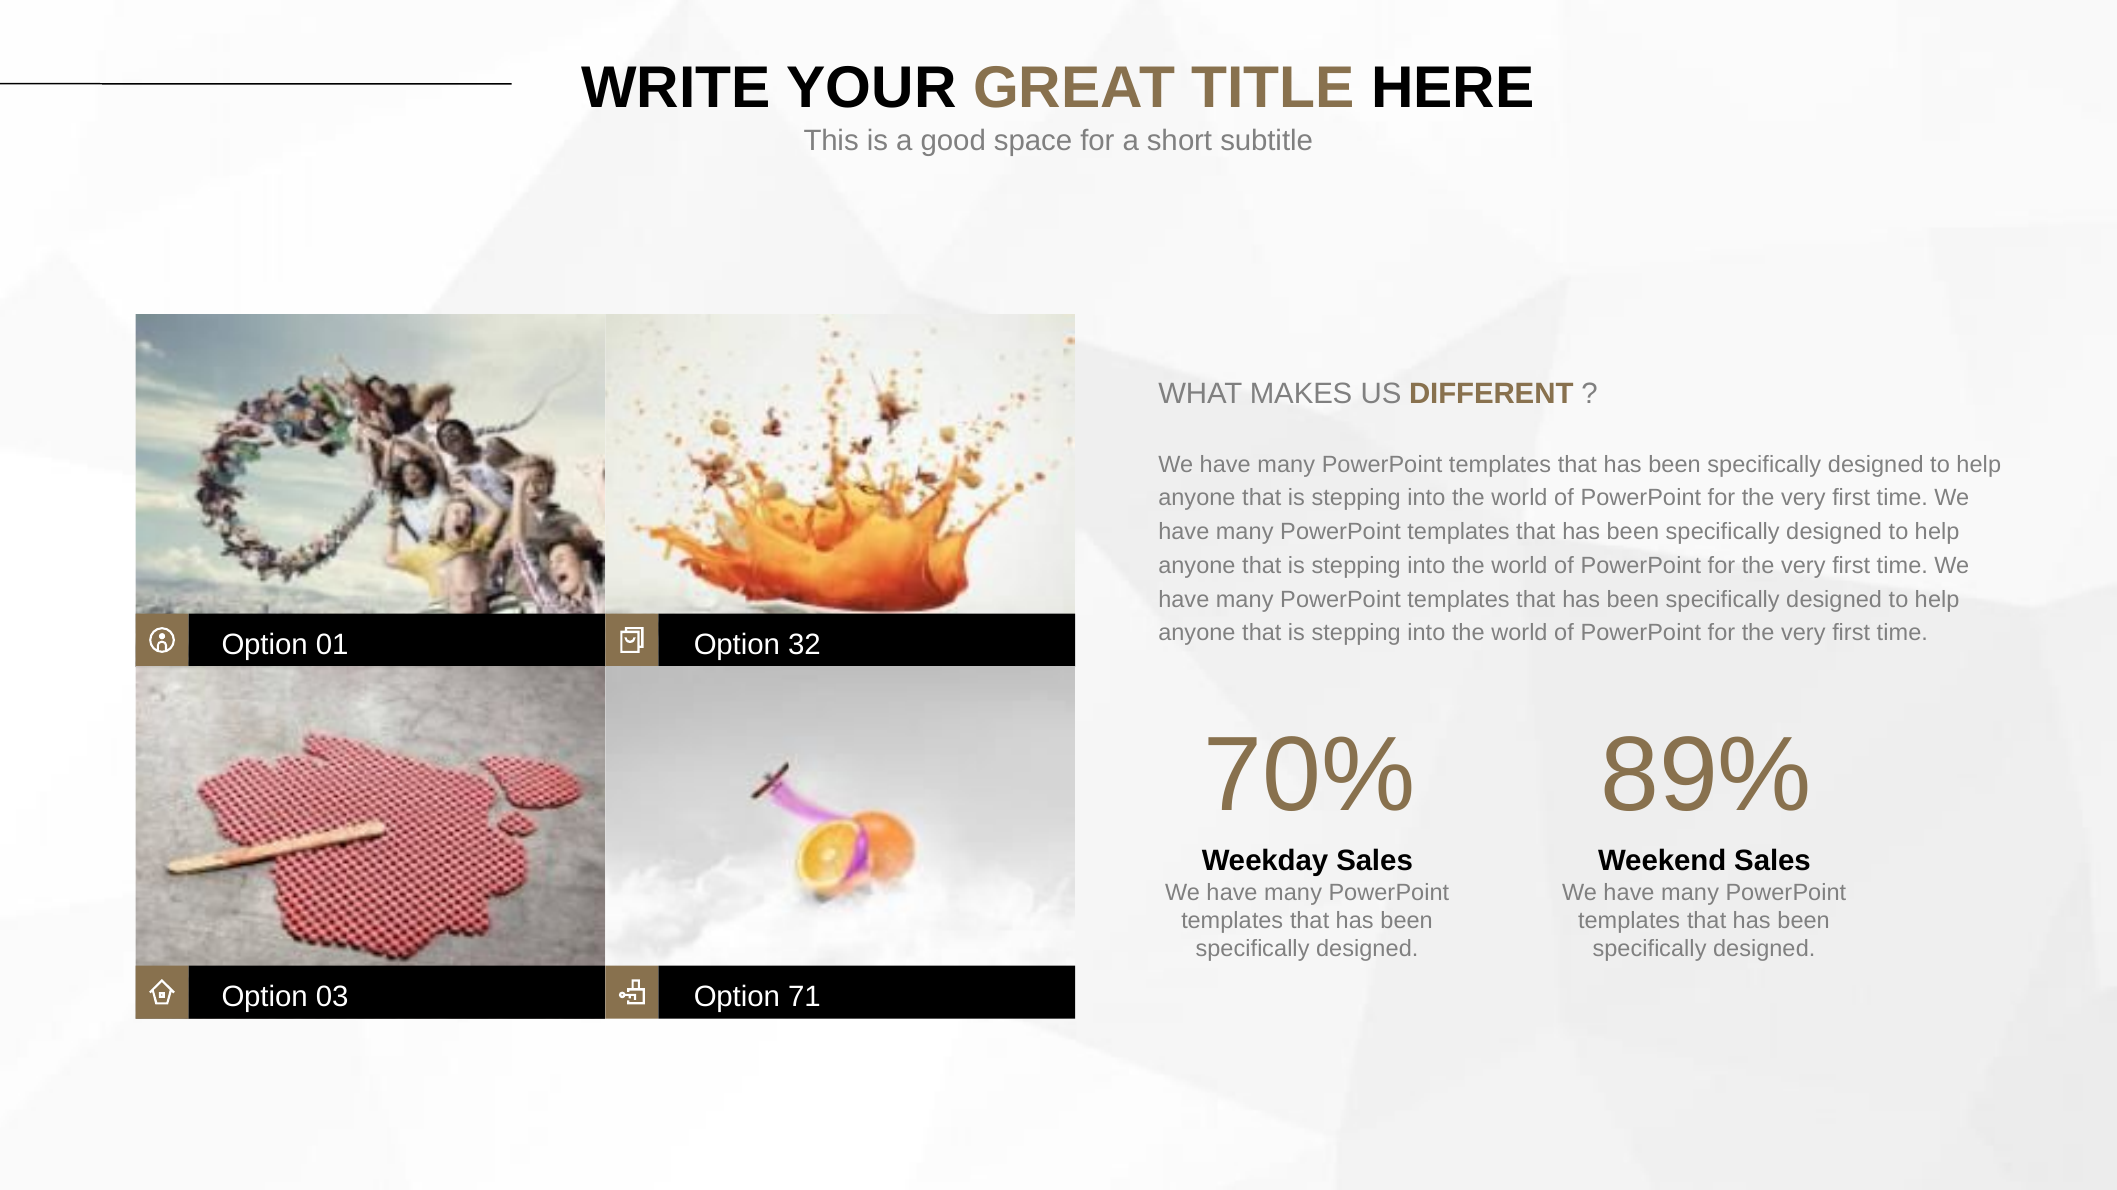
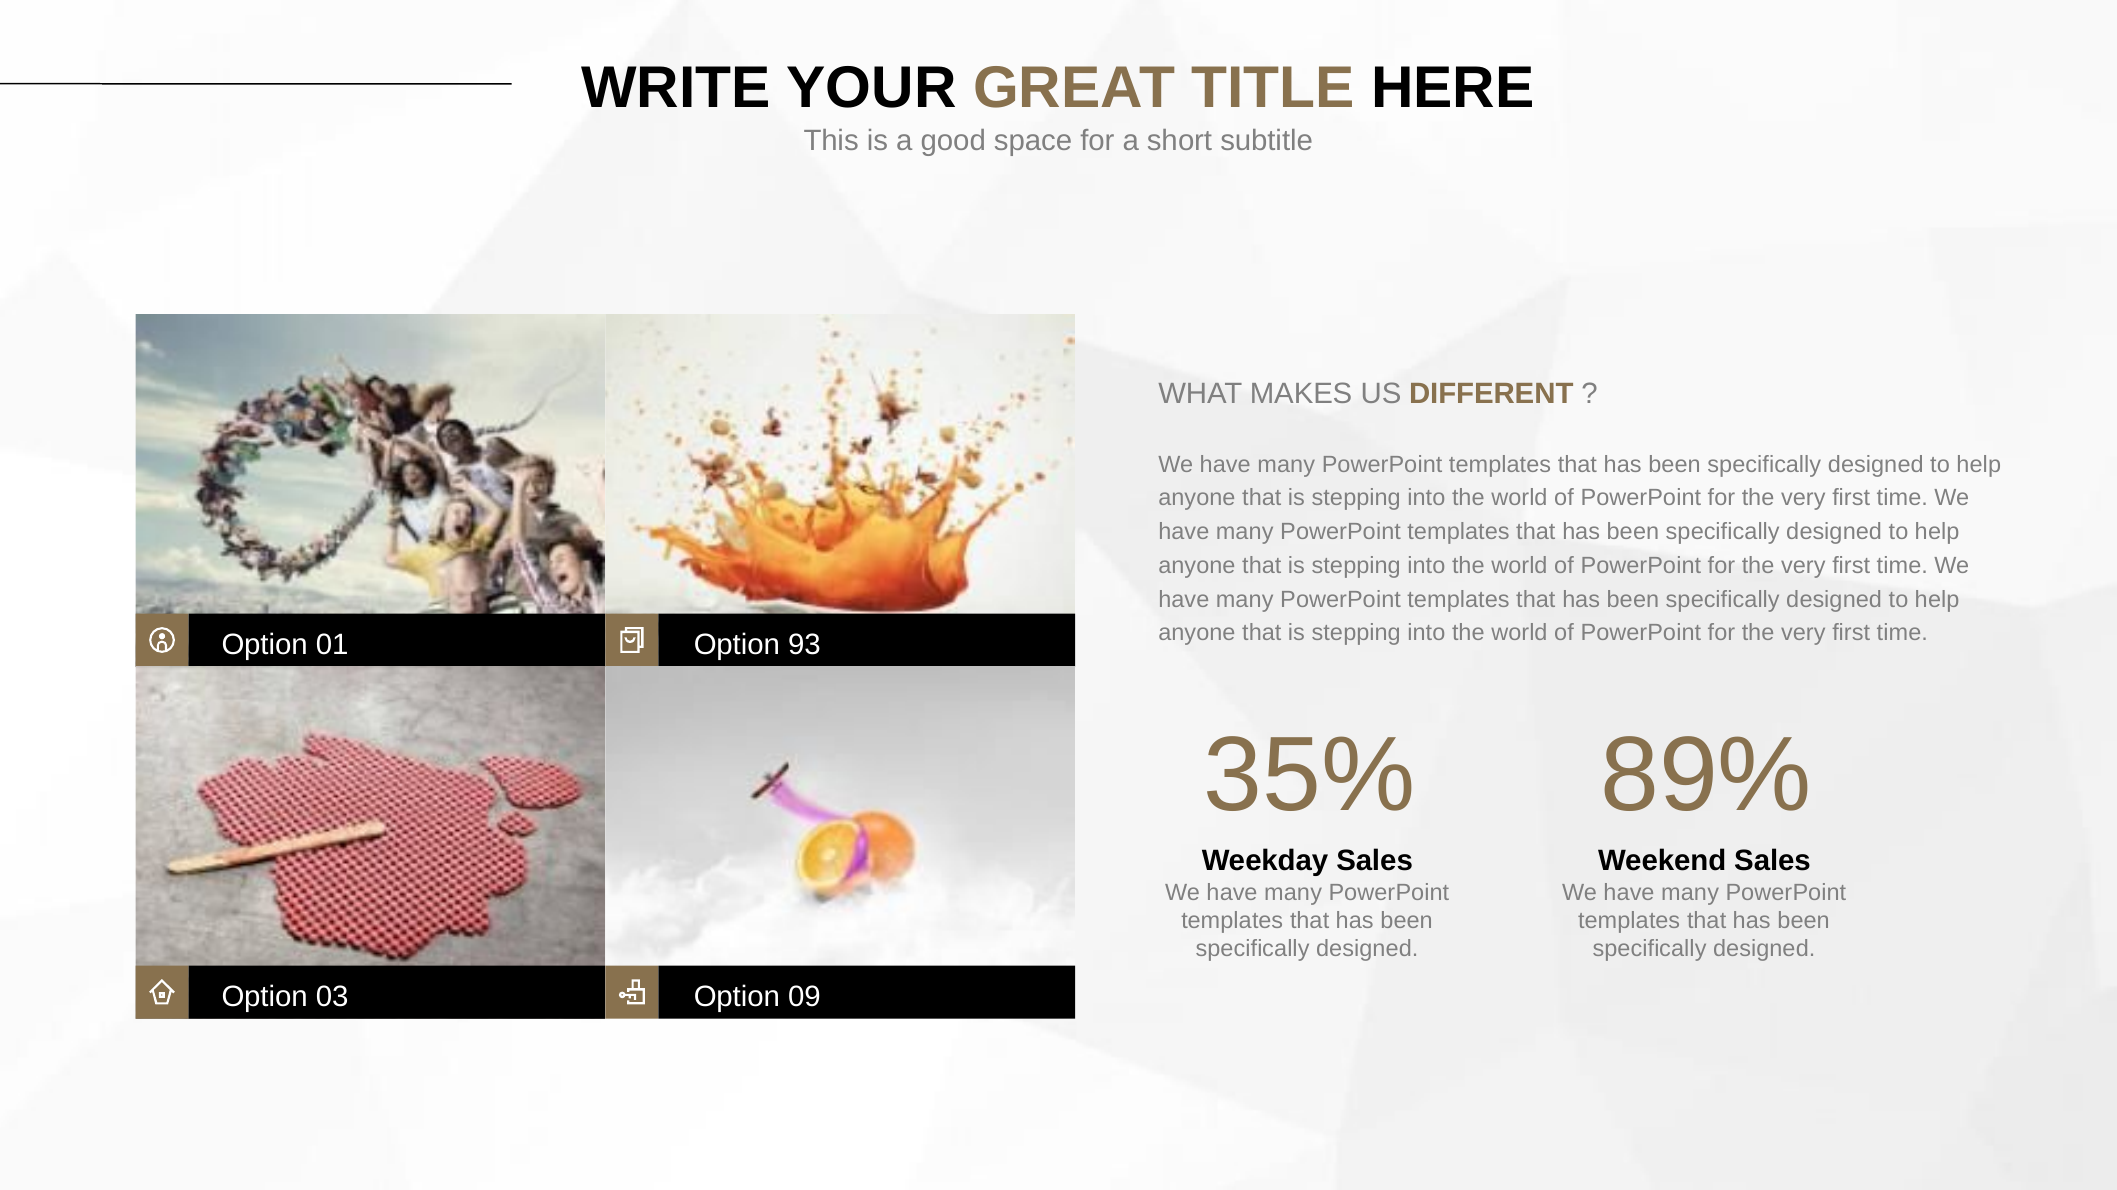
32: 32 -> 93
70%: 70% -> 35%
71: 71 -> 09
